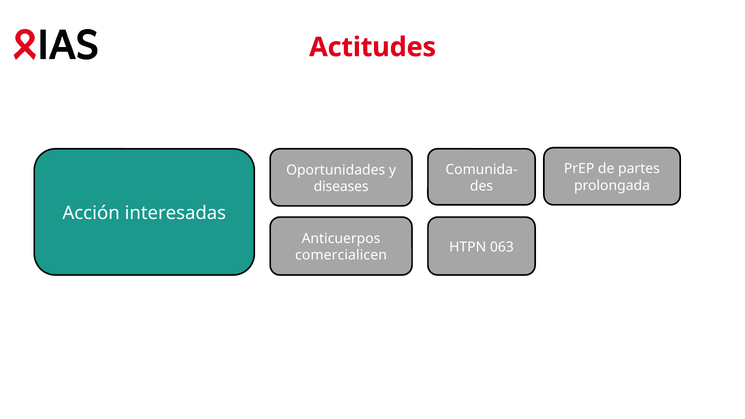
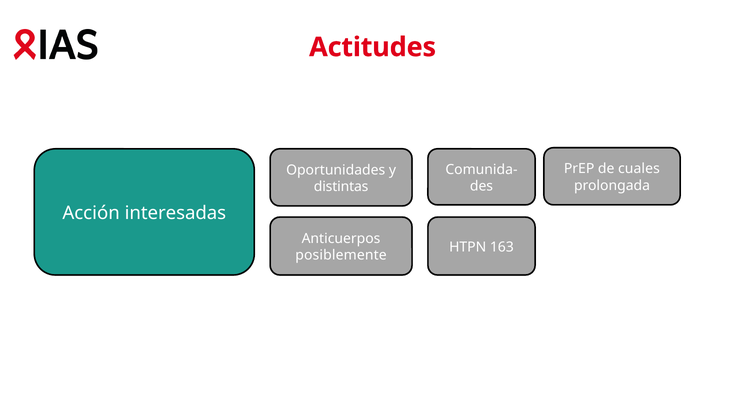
partes: partes -> cuales
diseases: diseases -> distintas
063: 063 -> 163
comercialicen: comercialicen -> posiblemente
